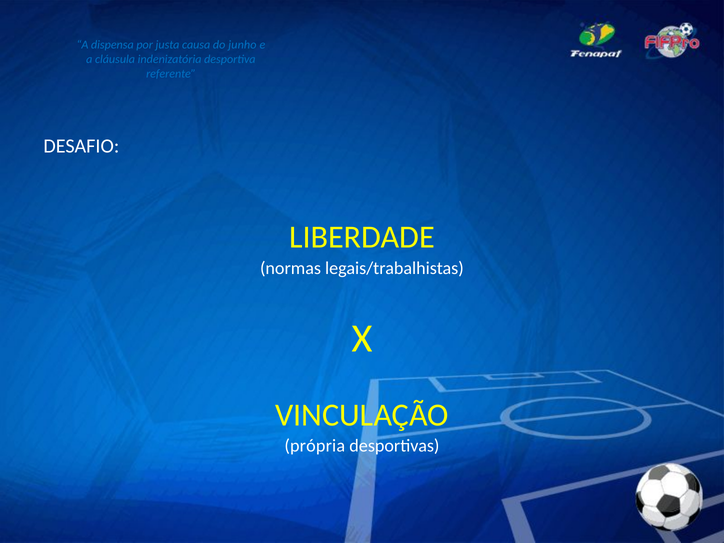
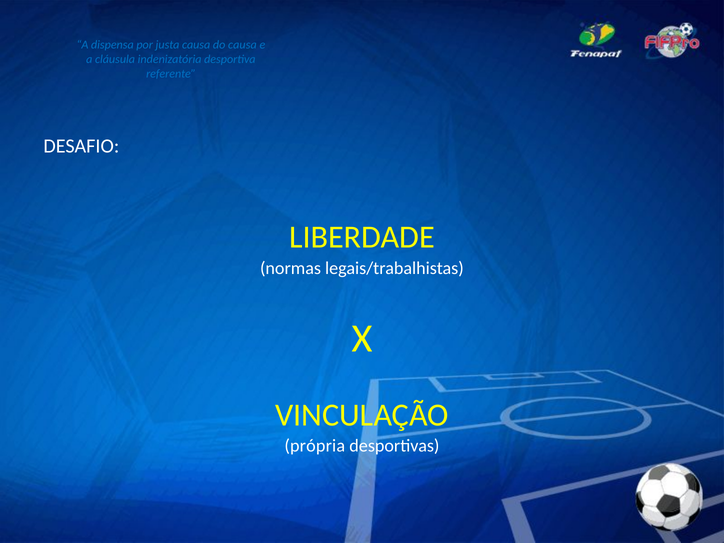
do junho: junho -> causa
